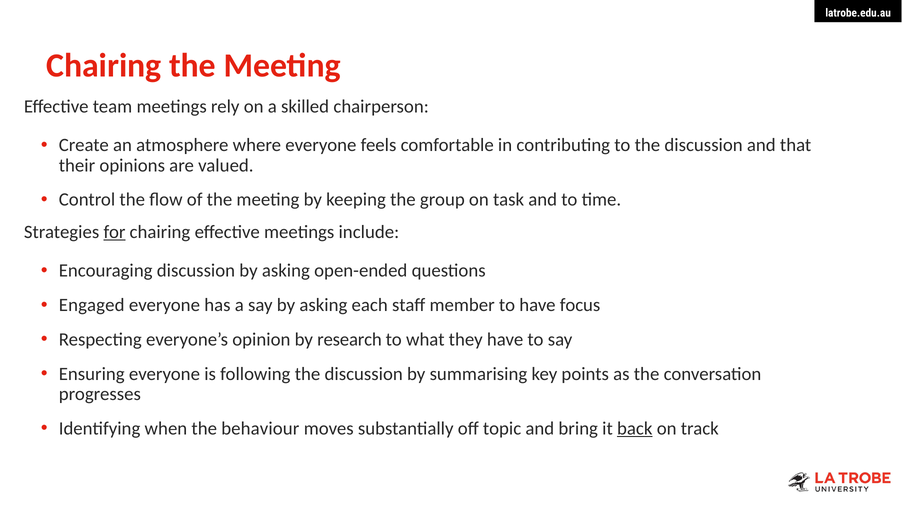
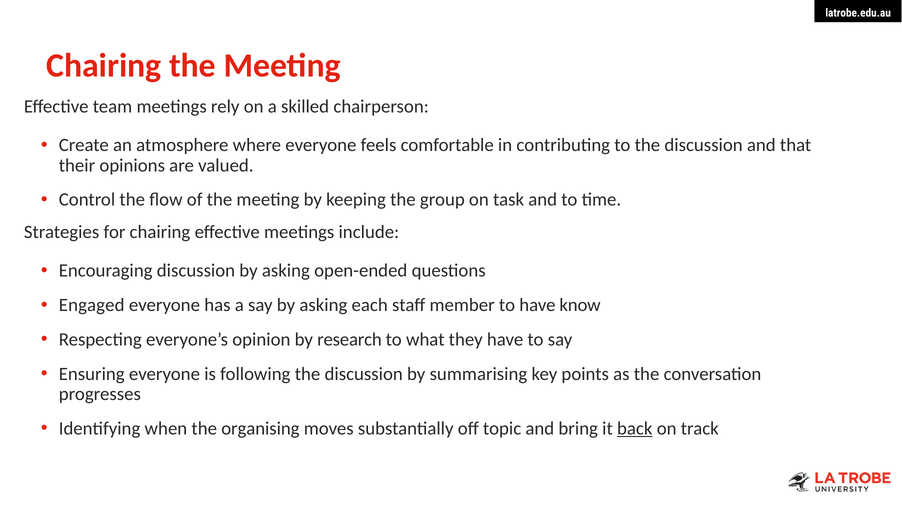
for underline: present -> none
focus: focus -> know
behaviour: behaviour -> organising
